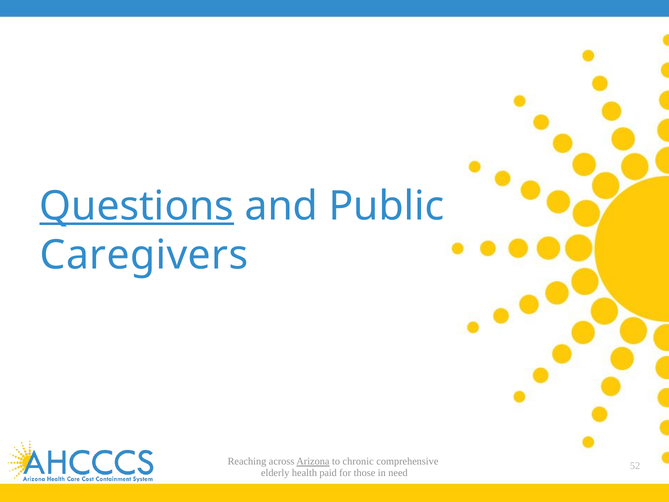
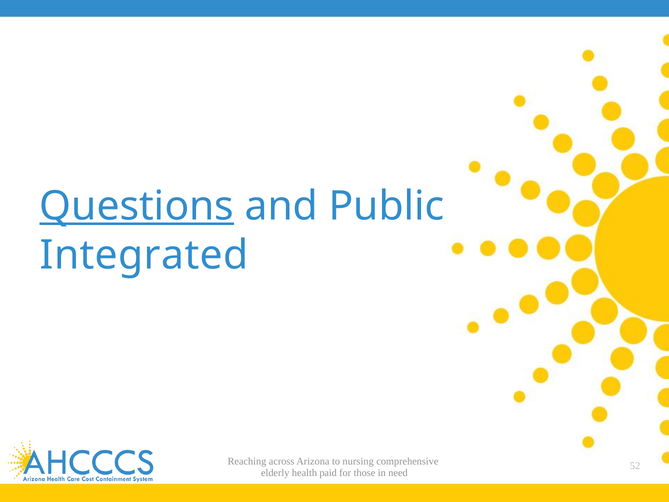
Caregivers: Caregivers -> Integrated
Arizona underline: present -> none
chronic: chronic -> nursing
